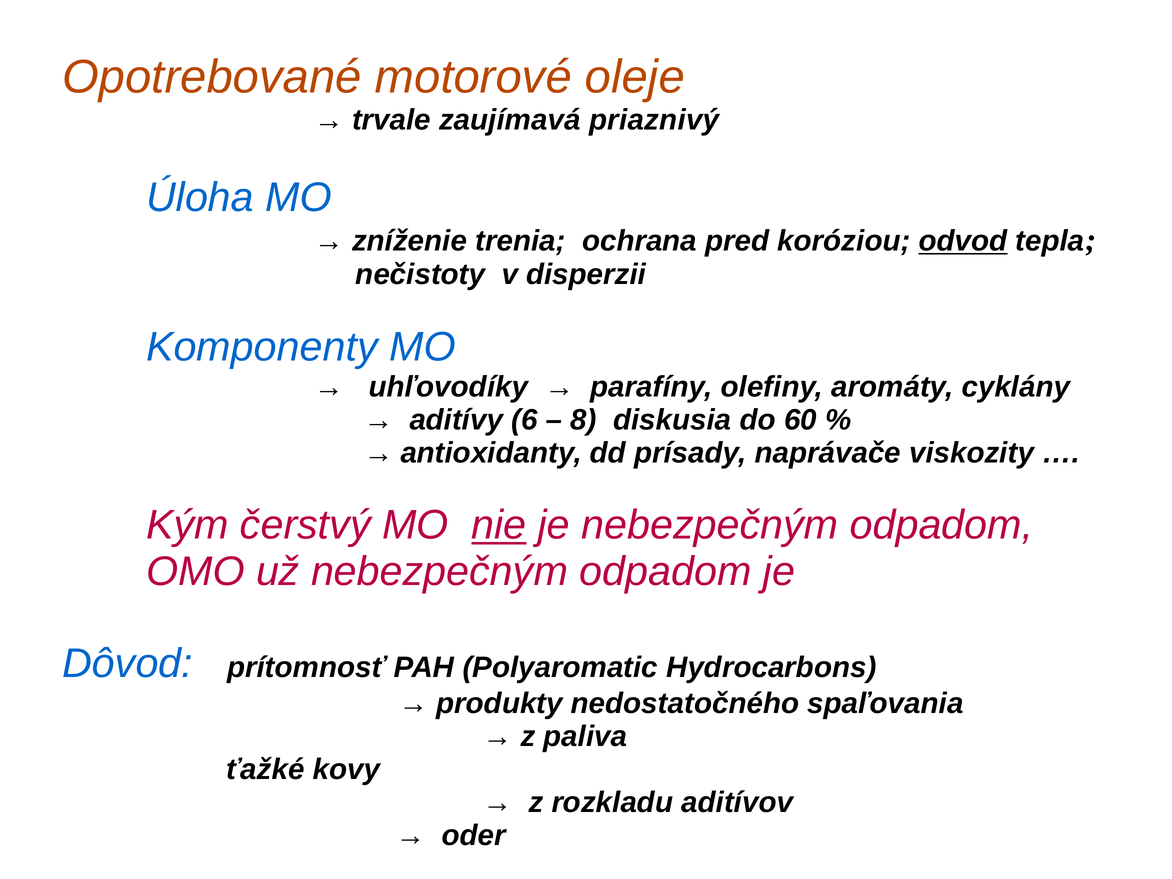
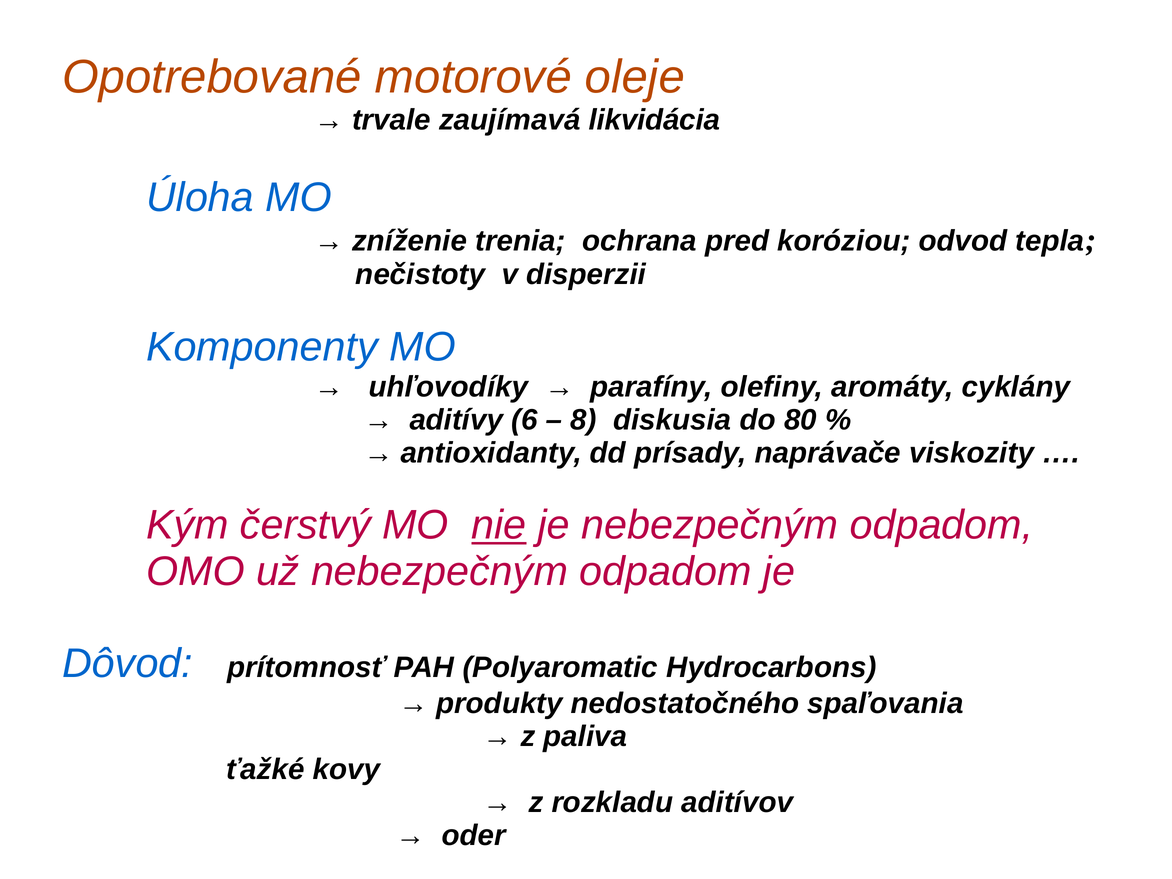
priaznivý: priaznivý -> likvidácia
odvod underline: present -> none
60: 60 -> 80
